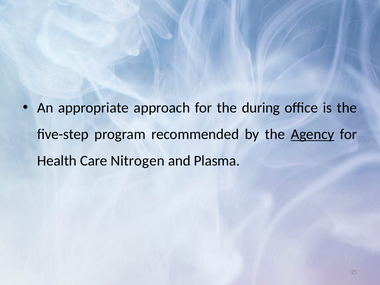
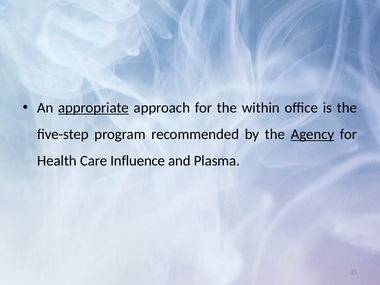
appropriate underline: none -> present
during: during -> within
Nitrogen: Nitrogen -> Influence
